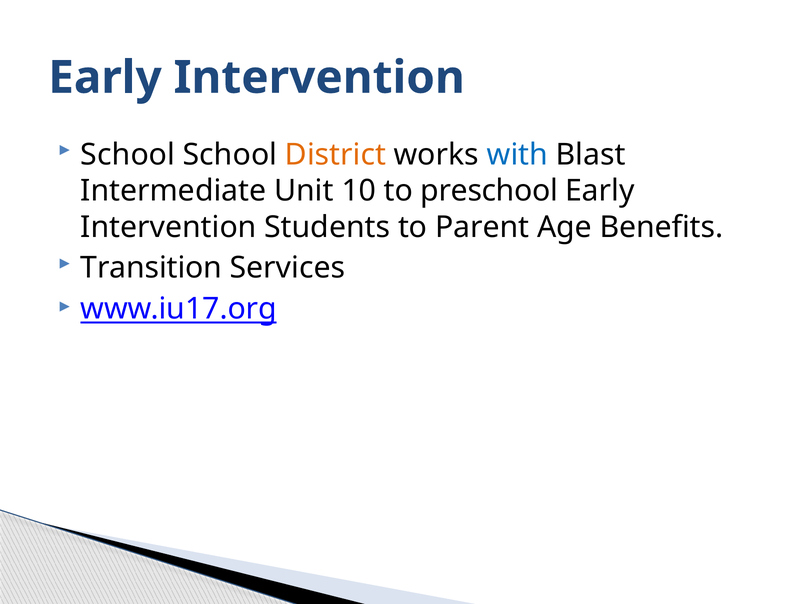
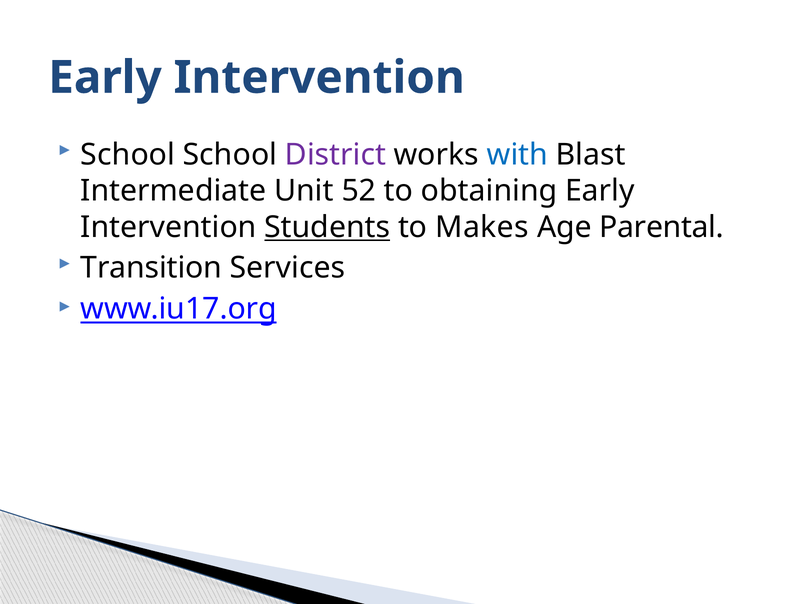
District colour: orange -> purple
10: 10 -> 52
preschool: preschool -> obtaining
Students underline: none -> present
Parent: Parent -> Makes
Benefits: Benefits -> Parental
